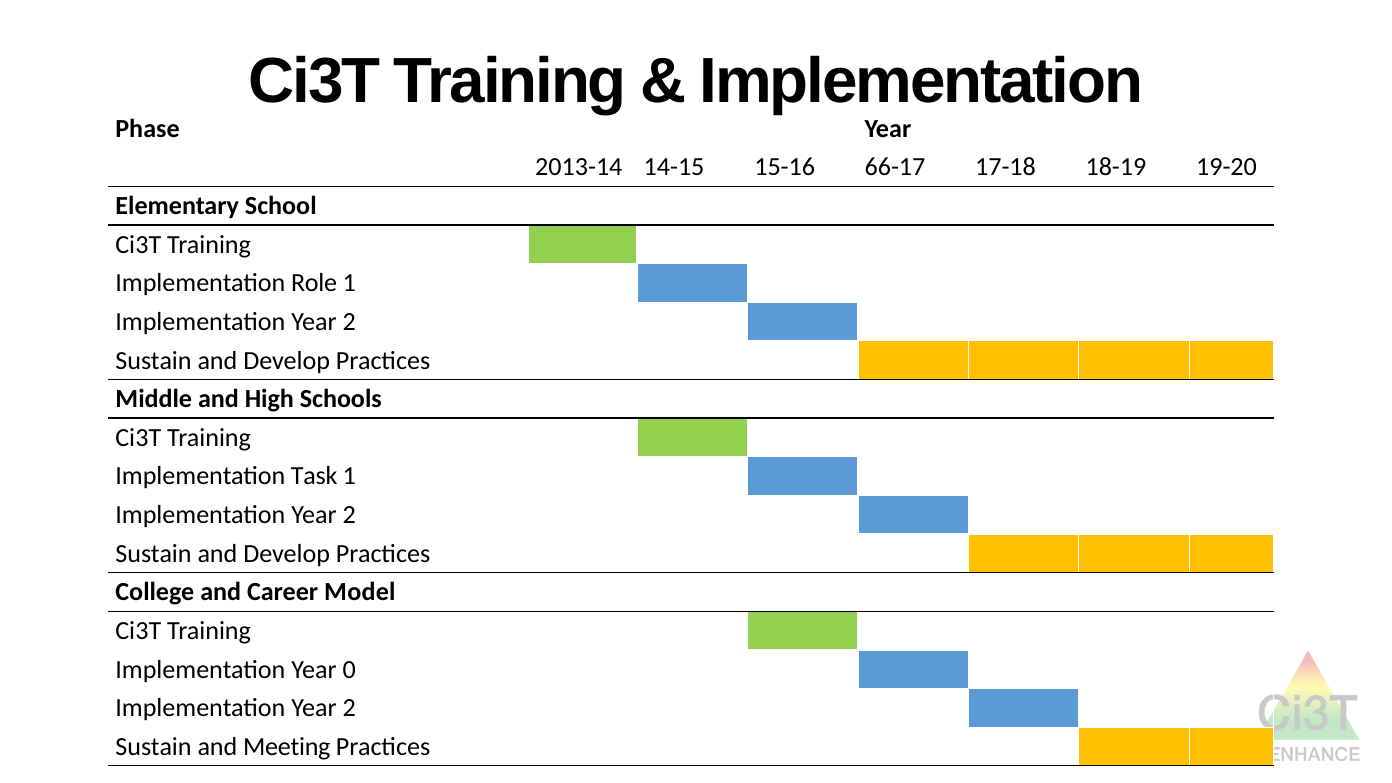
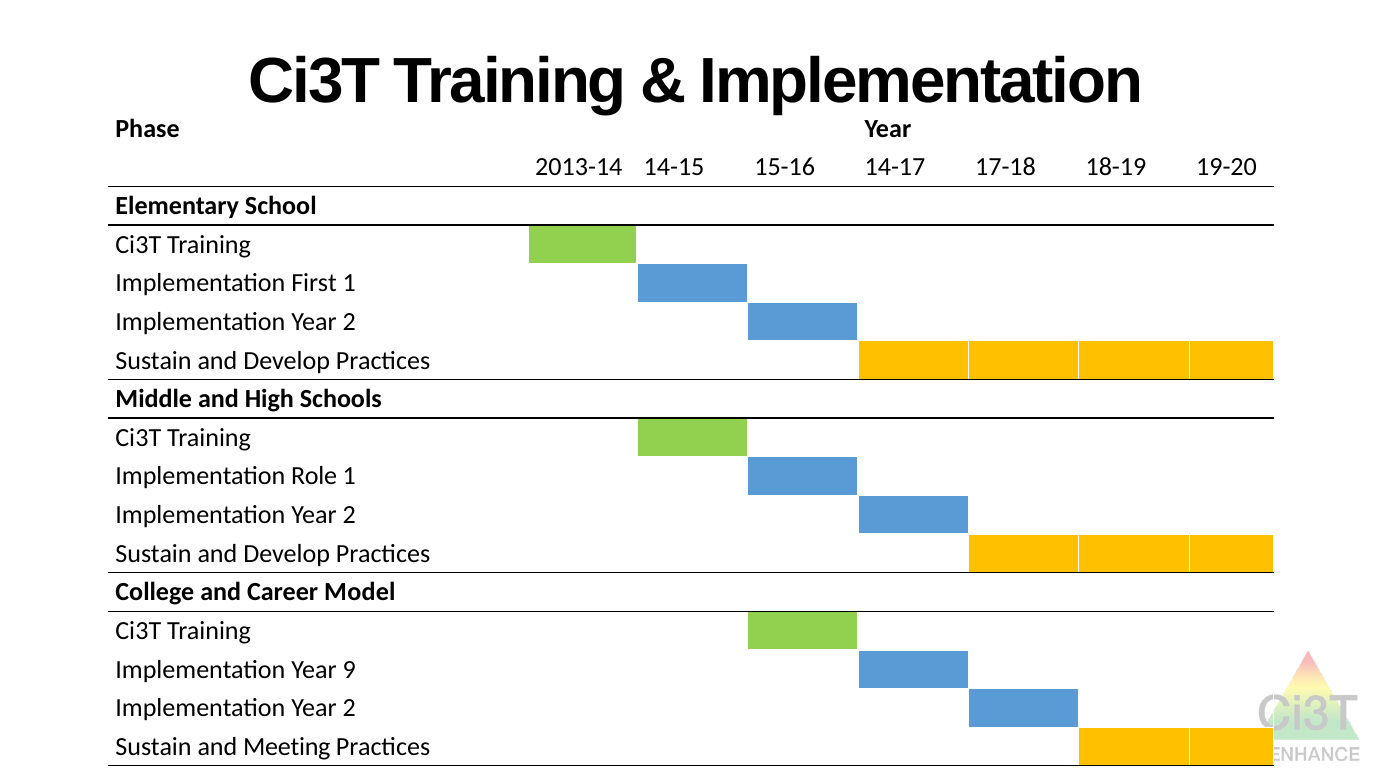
66-17: 66-17 -> 14-17
Role: Role -> First
Task: Task -> Role
0: 0 -> 9
